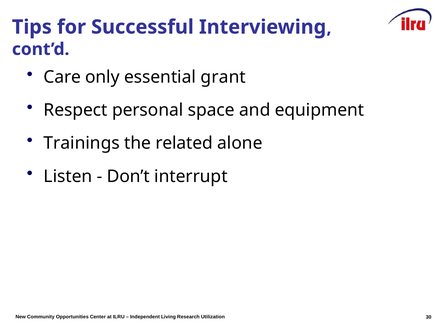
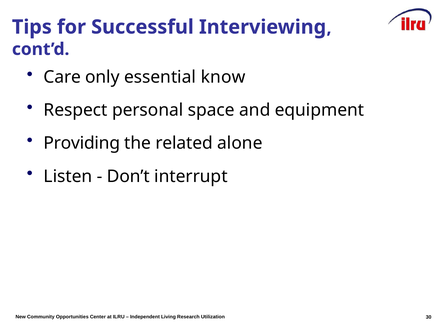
grant: grant -> know
Trainings: Trainings -> Providing
